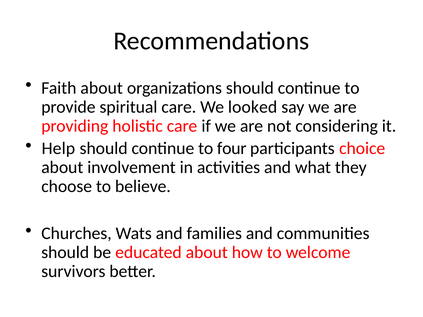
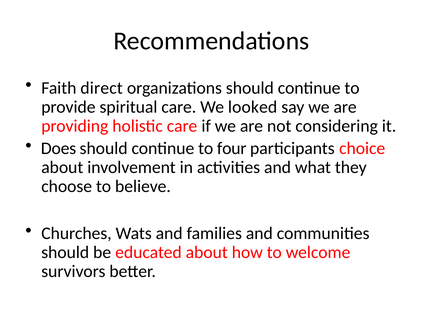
Faith about: about -> direct
Help: Help -> Does
